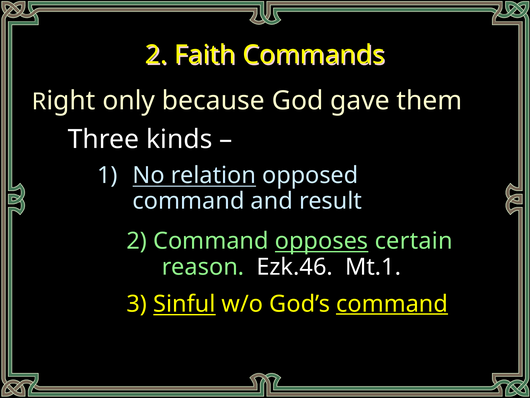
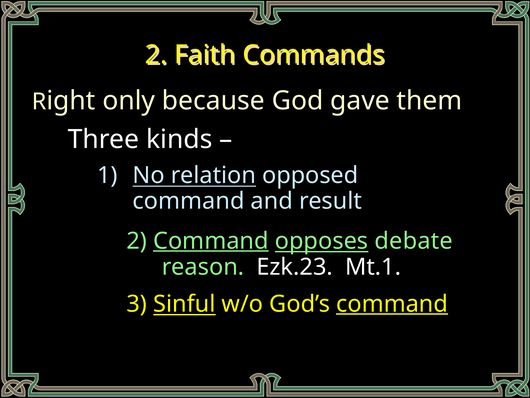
Command at (211, 241) underline: none -> present
certain: certain -> debate
Ezk.46: Ezk.46 -> Ezk.23
